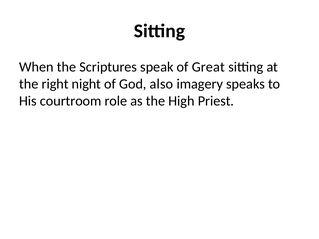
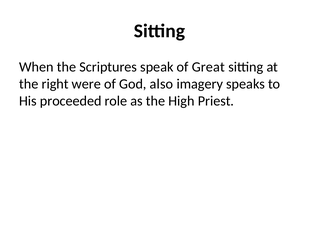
night: night -> were
courtroom: courtroom -> proceeded
